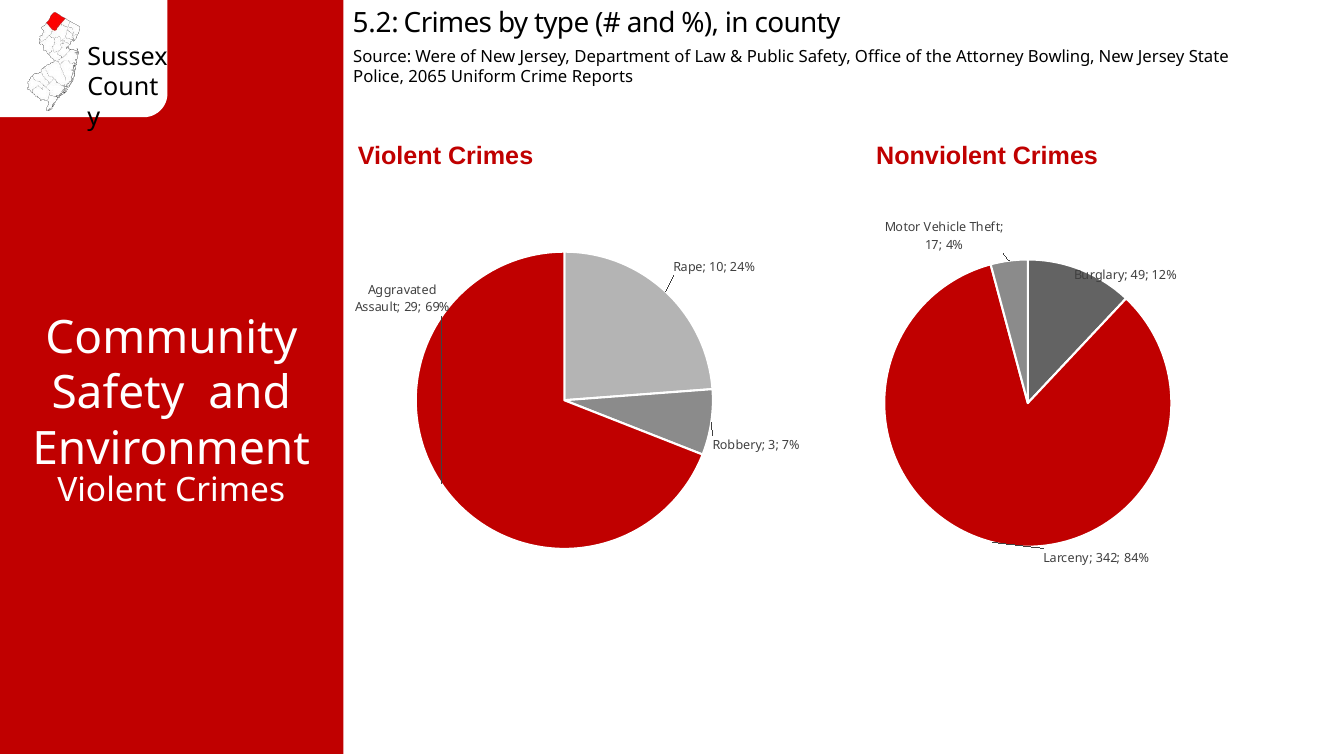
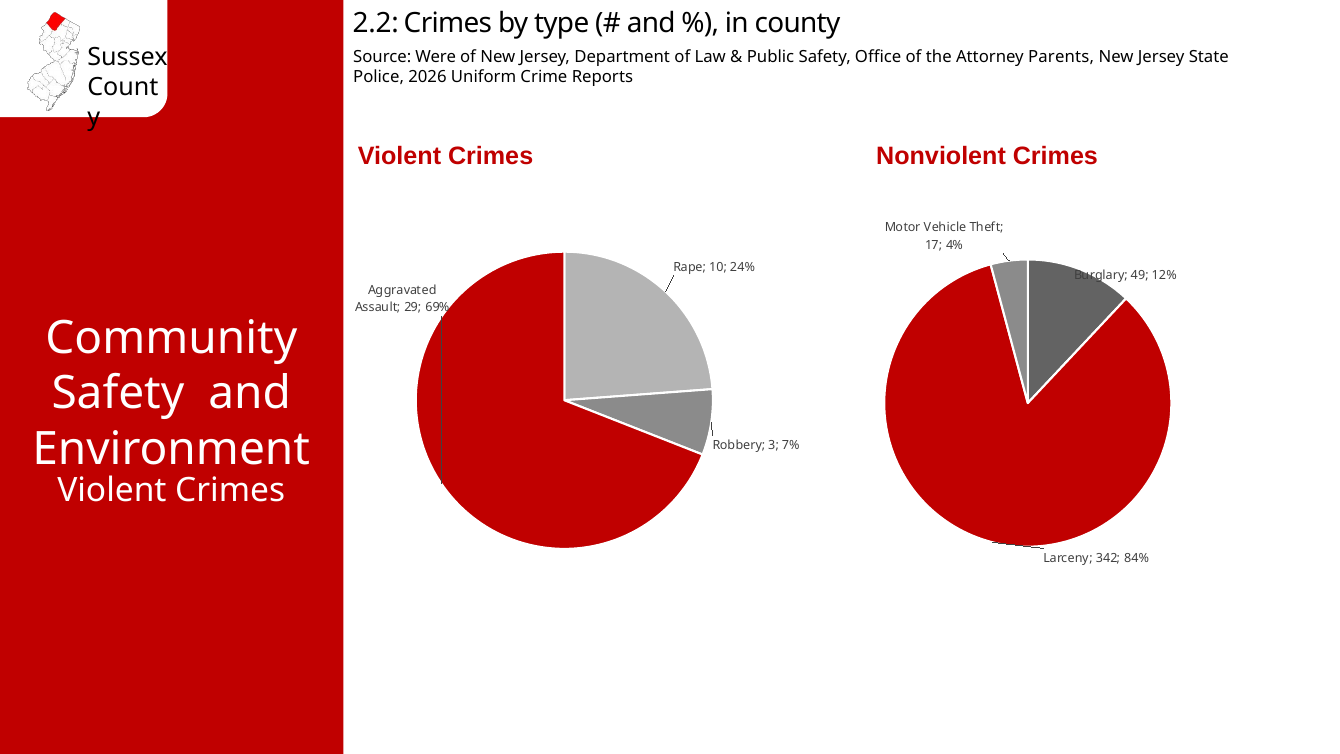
5.2: 5.2 -> 2.2
Bowling: Bowling -> Parents
2065: 2065 -> 2026
